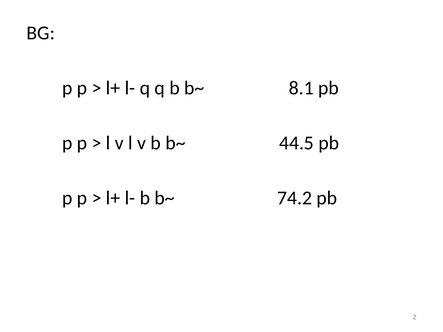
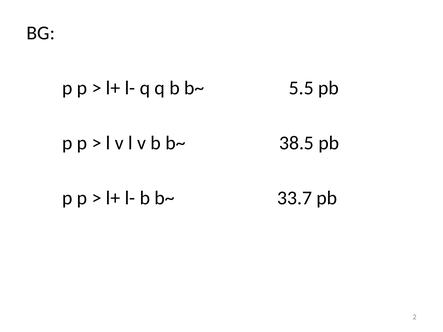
8.1: 8.1 -> 5.5
44.5: 44.5 -> 38.5
74.2: 74.2 -> 33.7
